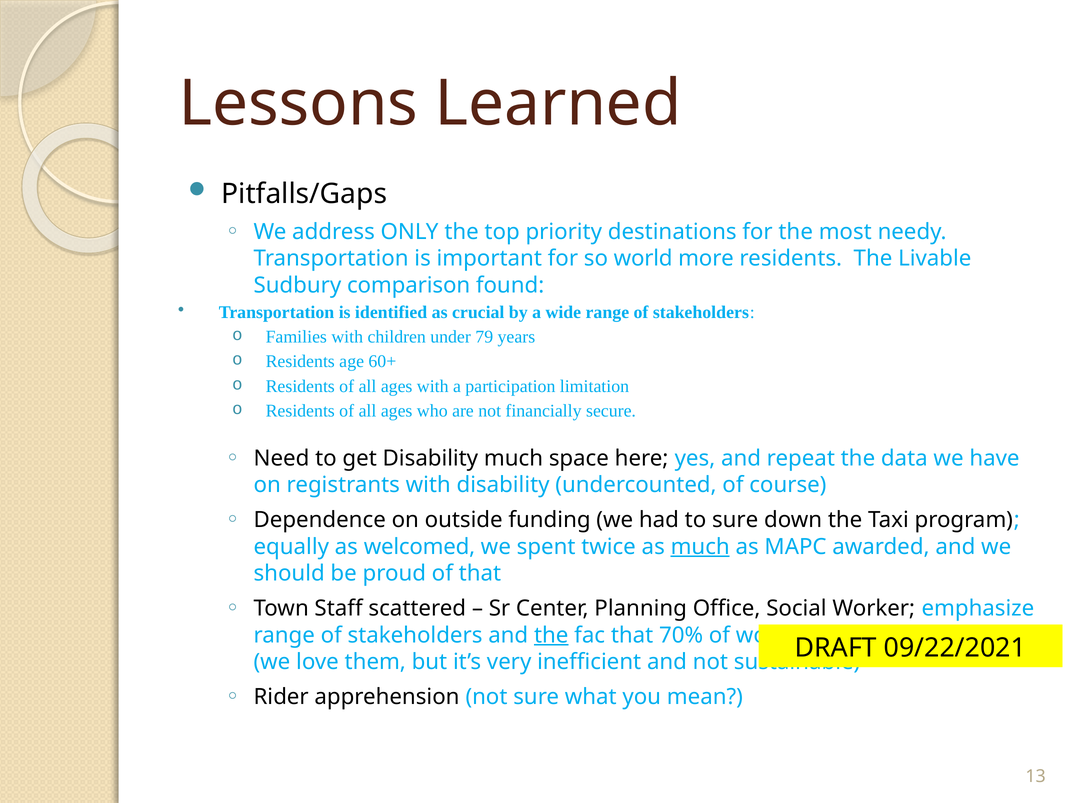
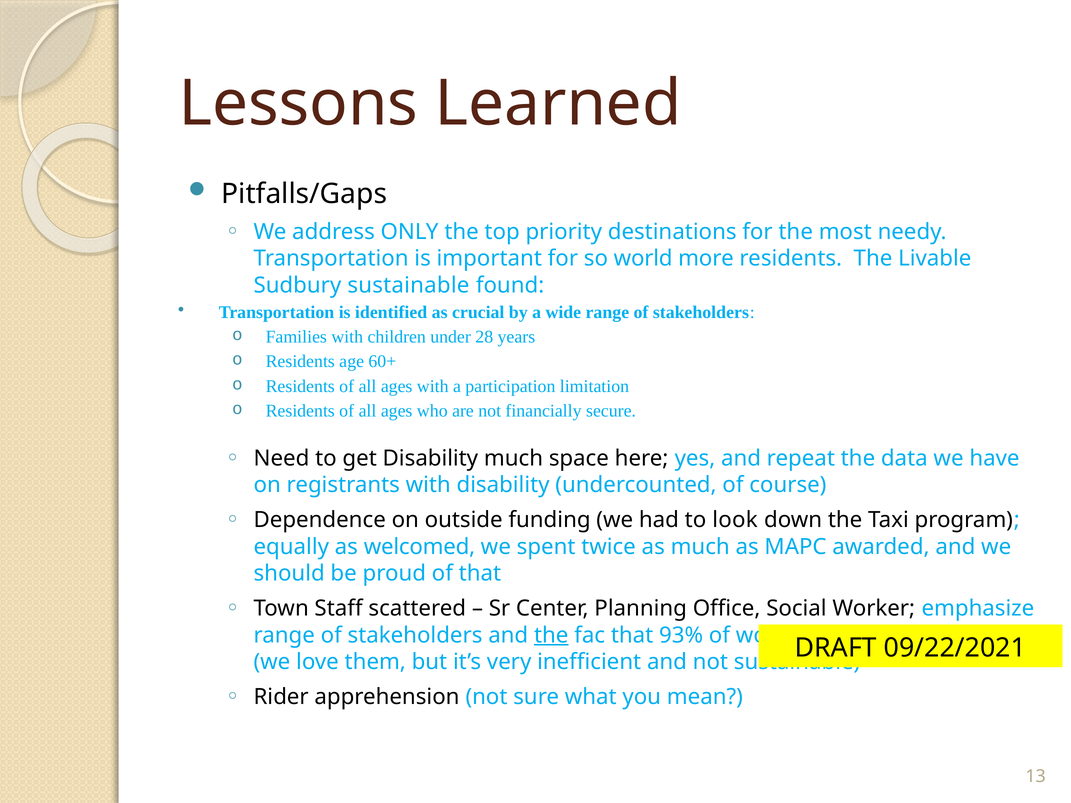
Sudbury comparison: comparison -> sustainable
79: 79 -> 28
to sure: sure -> look
much at (700, 547) underline: present -> none
70%: 70% -> 93%
